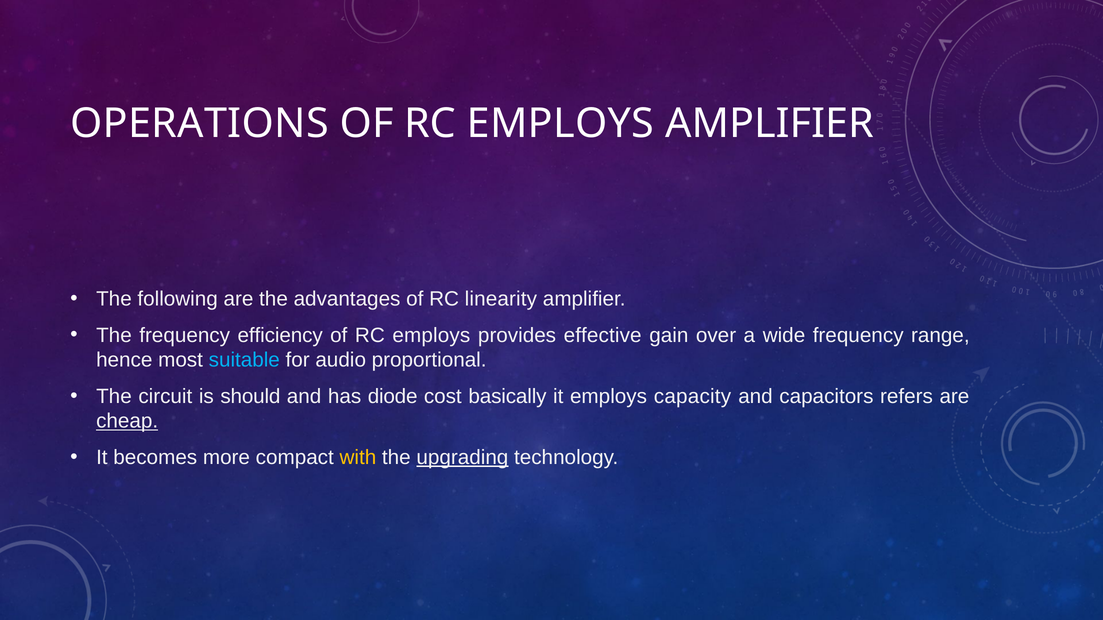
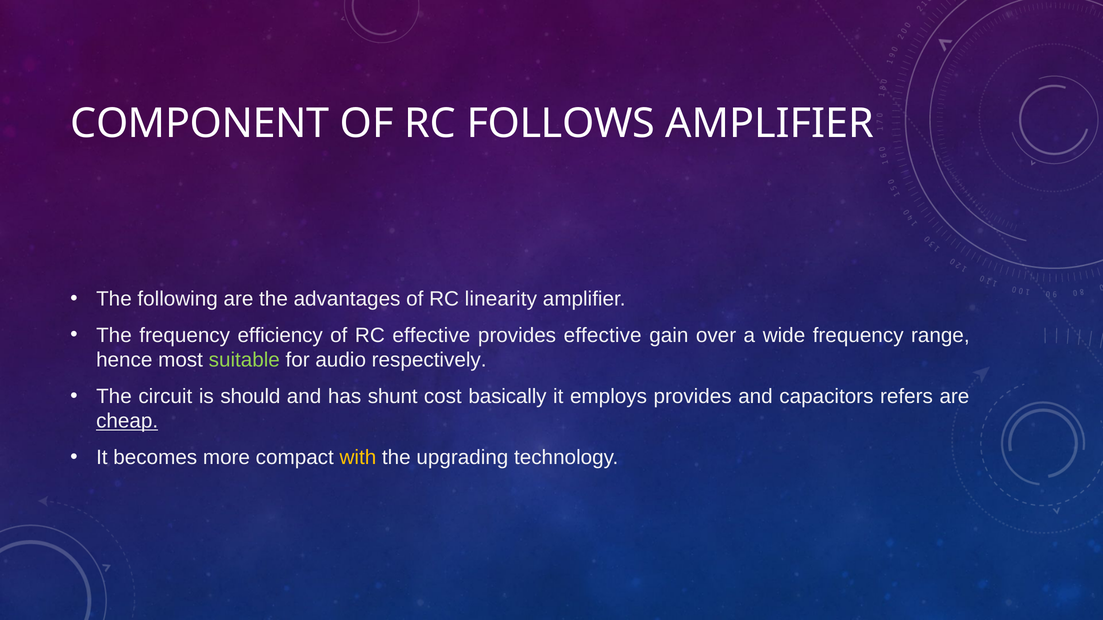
OPERATIONS: OPERATIONS -> COMPONENT
EMPLOYS at (561, 124): EMPLOYS -> FOLLOWS
employs at (431, 335): employs -> effective
suitable colour: light blue -> light green
proportional: proportional -> respectively
diode: diode -> shunt
employs capacity: capacity -> provides
upgrading underline: present -> none
